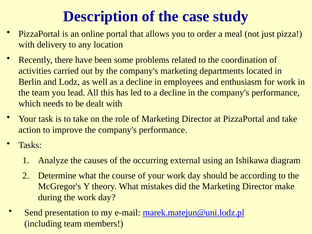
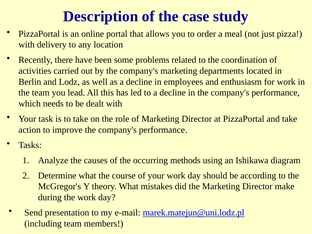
external: external -> methods
